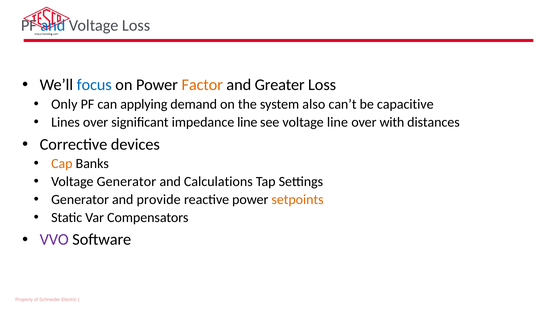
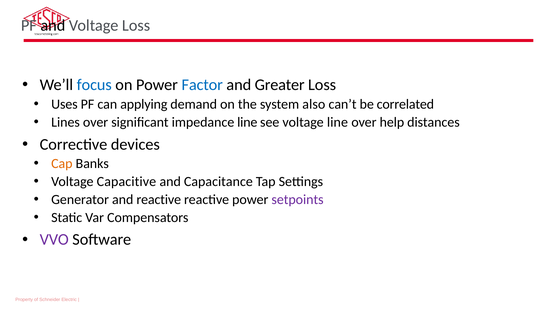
and at (53, 25) colour: blue -> black
Factor colour: orange -> blue
Only: Only -> Uses
capacitive: capacitive -> correlated
with: with -> help
Voltage Generator: Generator -> Capacitive
Calculations: Calculations -> Capacitance
and provide: provide -> reactive
setpoints colour: orange -> purple
